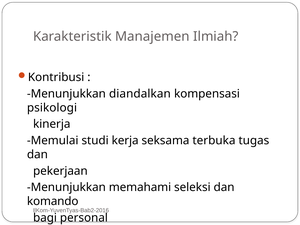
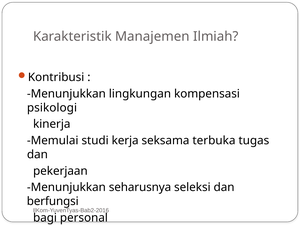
diandalkan: diandalkan -> lingkungan
memahami: memahami -> seharusnya
komando: komando -> berfungsi
